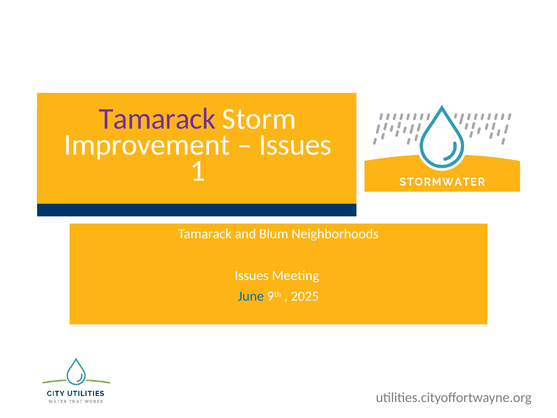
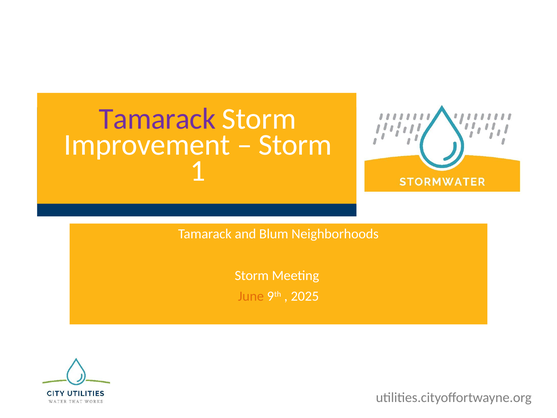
Issues at (295, 145): Issues -> Storm
Issues at (252, 275): Issues -> Storm
June colour: blue -> orange
